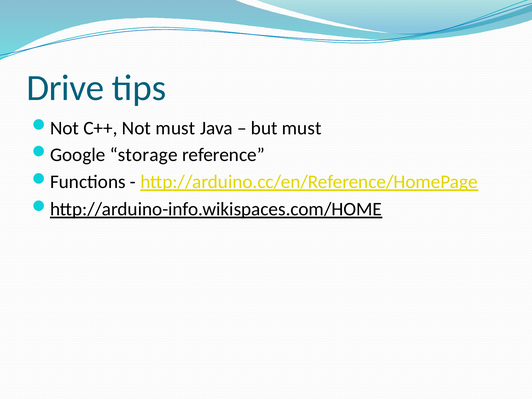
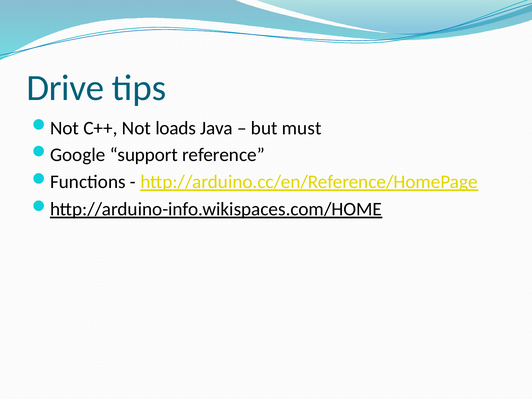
Not must: must -> loads
storage: storage -> support
